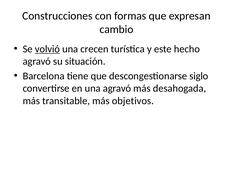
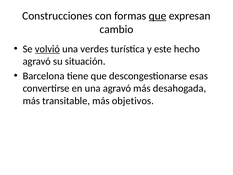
que at (158, 16) underline: none -> present
crecen: crecen -> verdes
siglo: siglo -> esas
